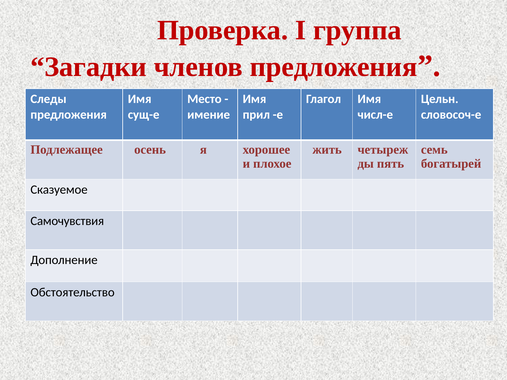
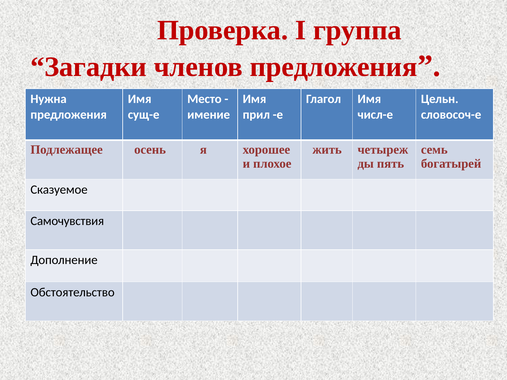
Следы: Следы -> Нужна
